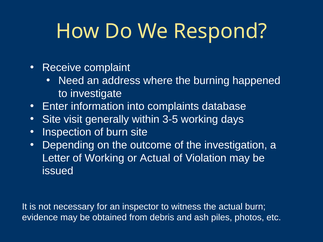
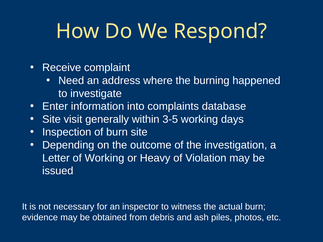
or Actual: Actual -> Heavy
